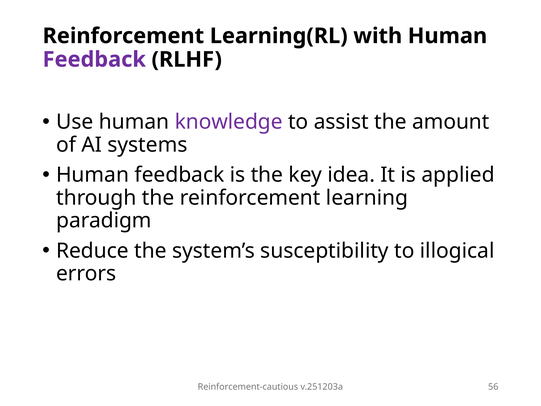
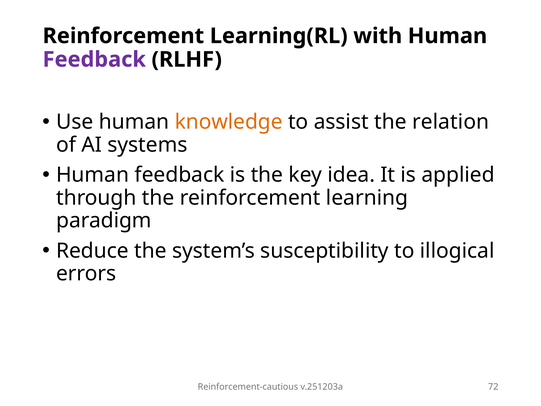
knowledge colour: purple -> orange
amount: amount -> relation
56: 56 -> 72
